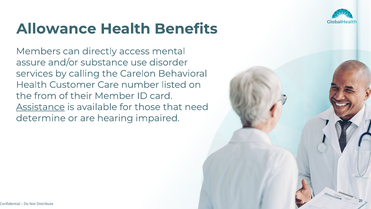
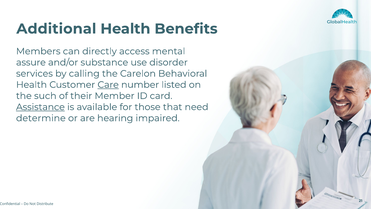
Allowance: Allowance -> Additional
Care underline: none -> present
from: from -> such
